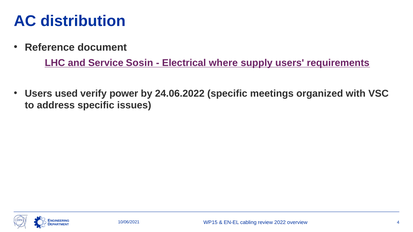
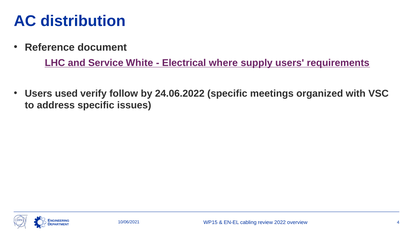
Sosin: Sosin -> White
power: power -> follow
